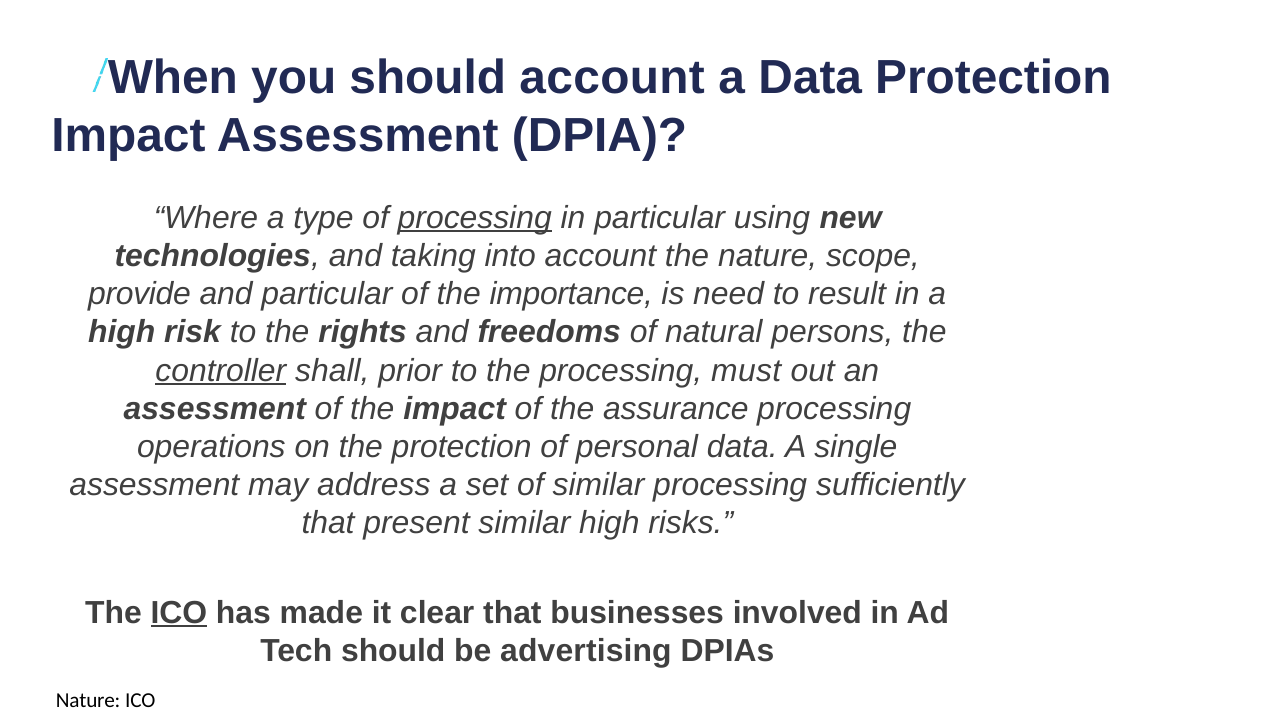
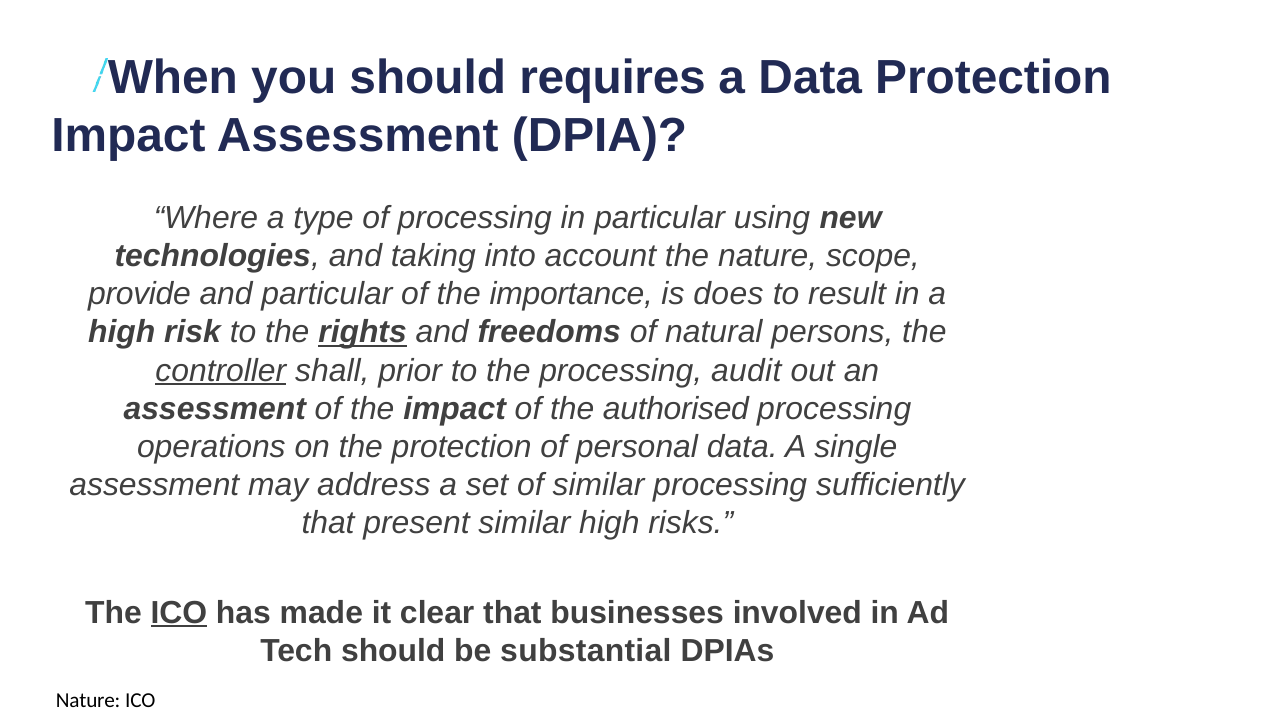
should account: account -> requires
processing at (475, 218) underline: present -> none
need: need -> does
rights underline: none -> present
must: must -> audit
assurance: assurance -> authorised
advertising: advertising -> substantial
